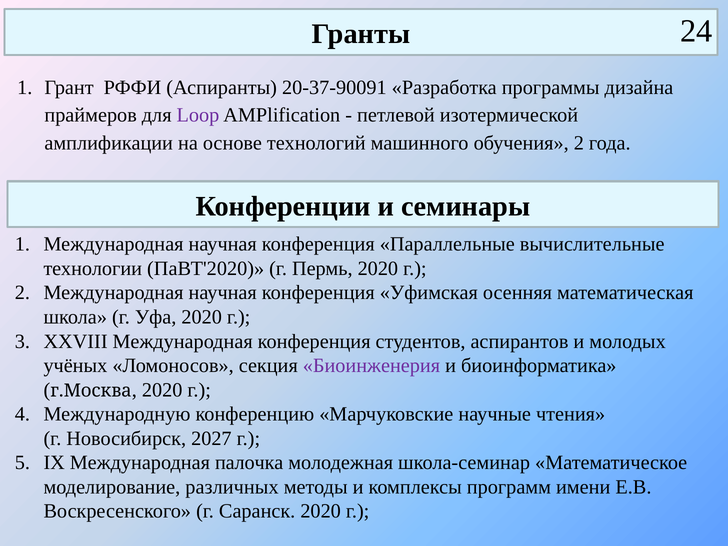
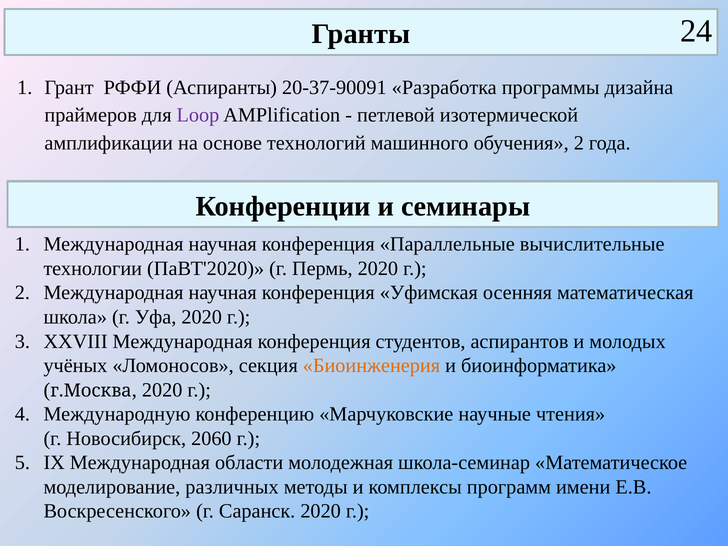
Биоинженерия colour: purple -> orange
2027: 2027 -> 2060
палочка: палочка -> области
